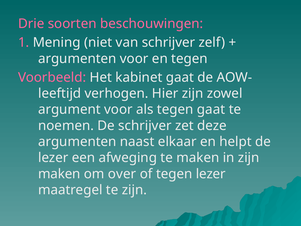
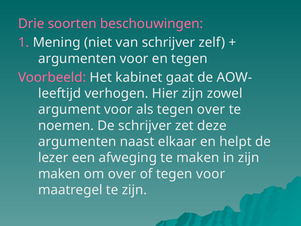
tegen gaat: gaat -> over
tegen lezer: lezer -> voor
